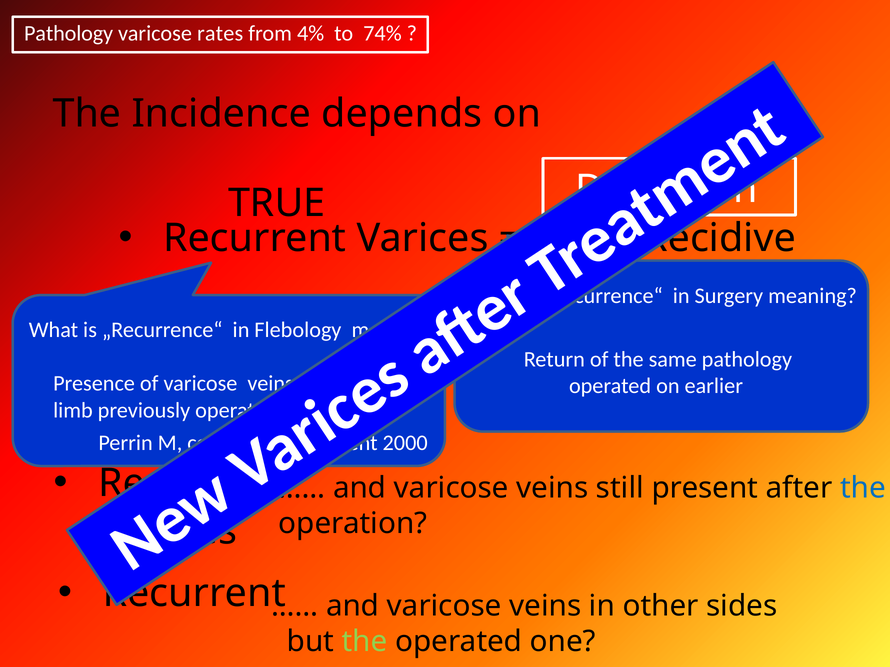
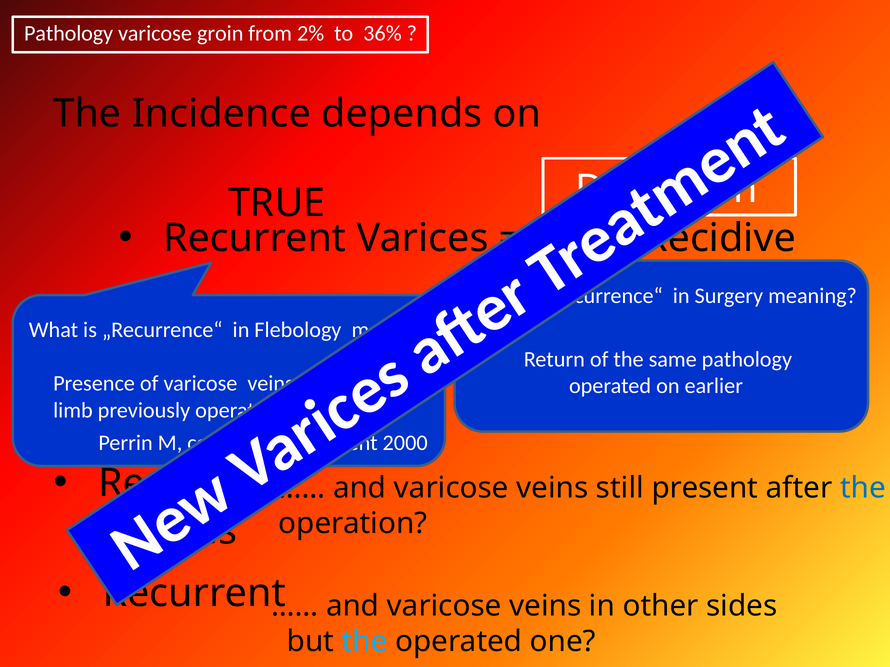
rates: rates -> groin
4%: 4% -> 2%
74%: 74% -> 36%
the at (365, 642) colour: light green -> light blue
